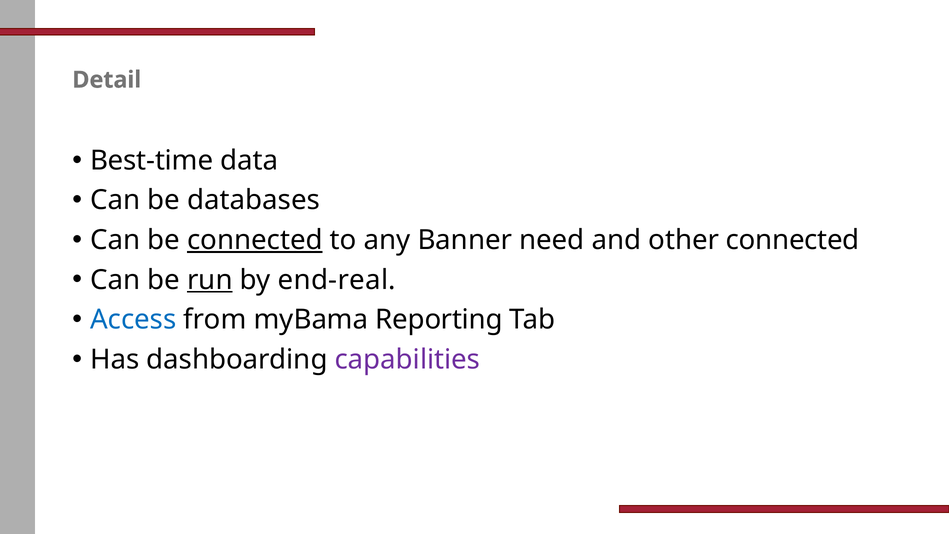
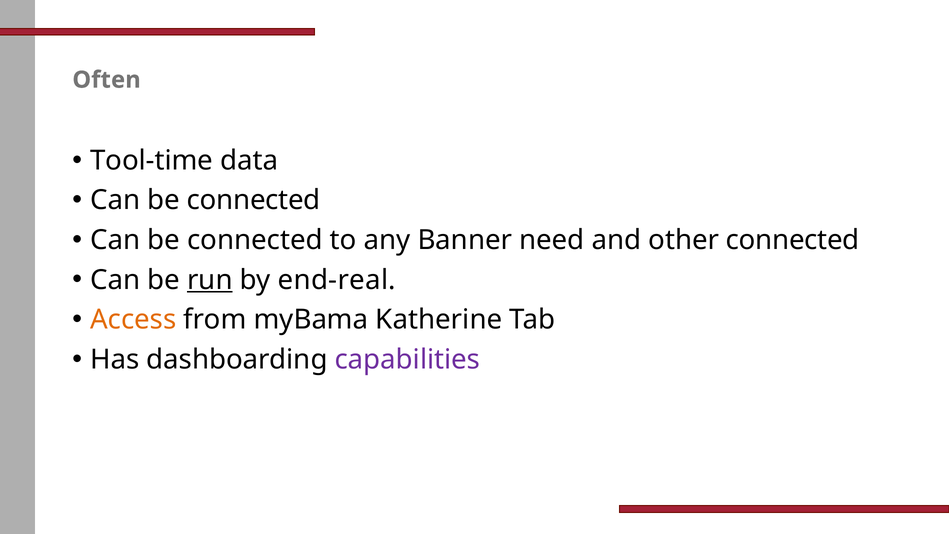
Detail: Detail -> Often
Best-time: Best-time -> Tool-time
databases at (254, 200): databases -> connected
connected at (255, 240) underline: present -> none
Access colour: blue -> orange
Reporting: Reporting -> Katherine
